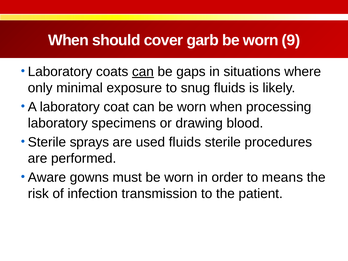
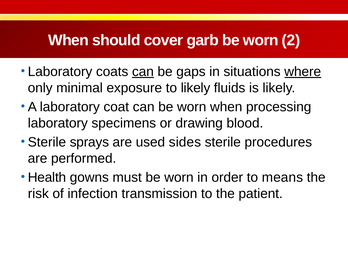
9: 9 -> 2
where underline: none -> present
to snug: snug -> likely
used fluids: fluids -> sides
Aware: Aware -> Health
